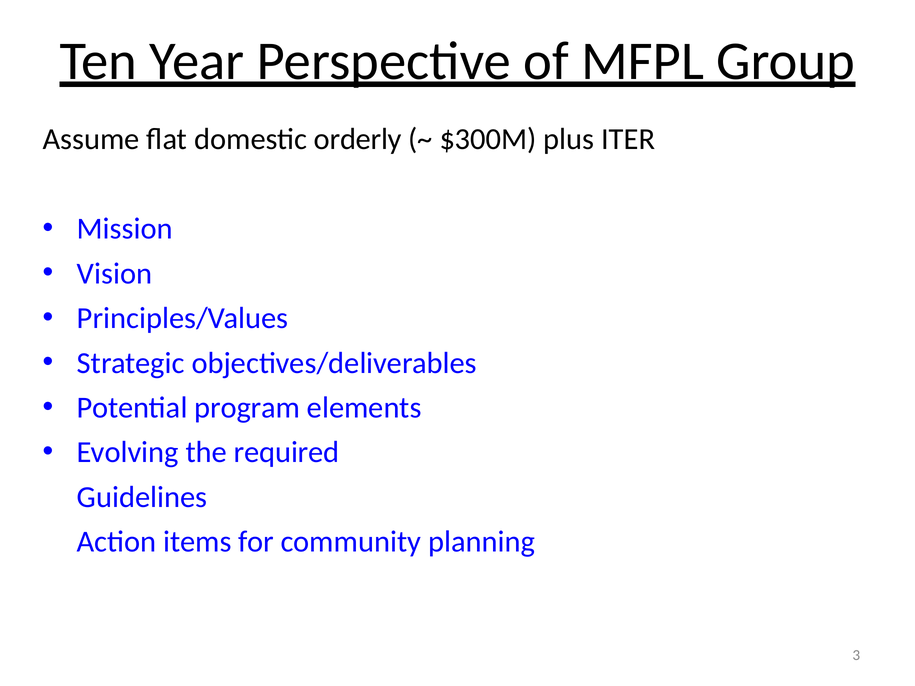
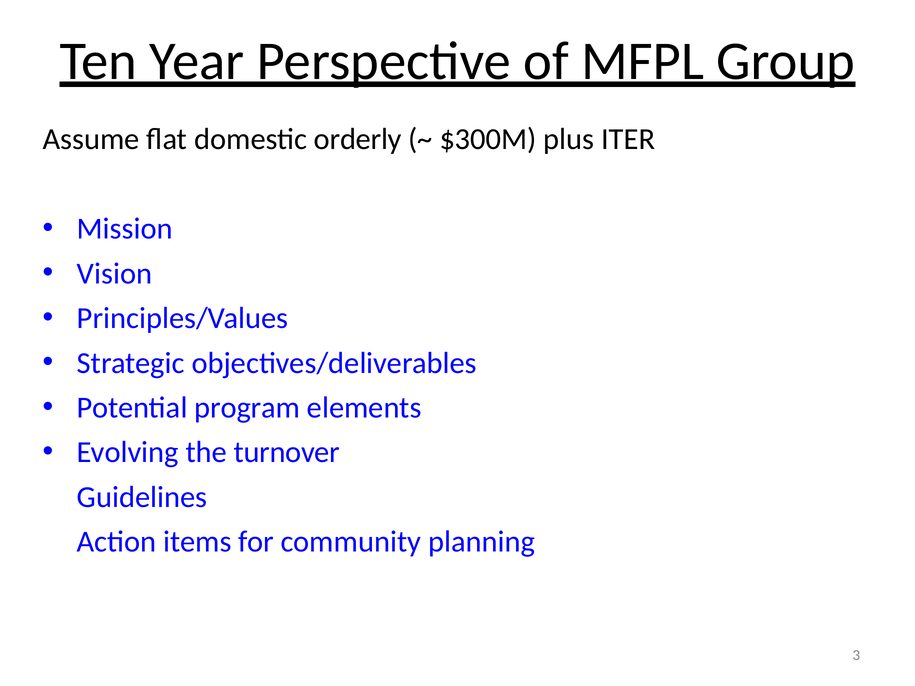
required: required -> turnover
